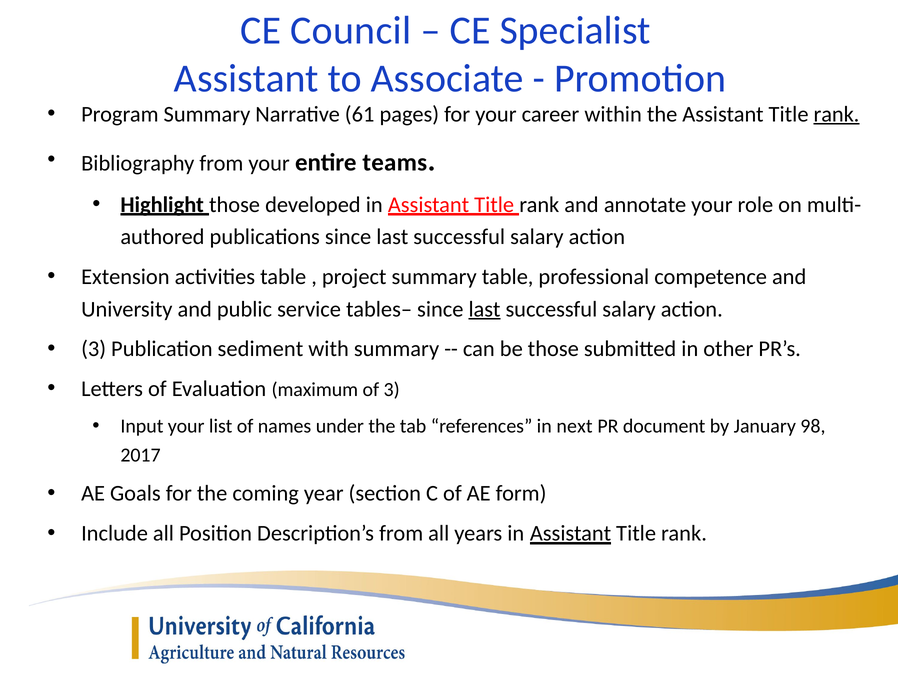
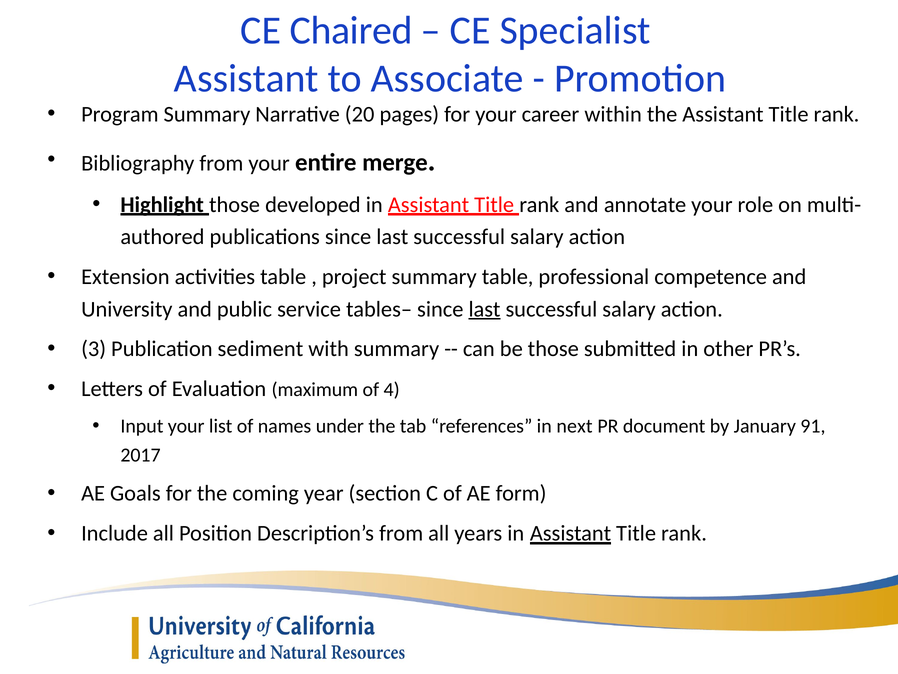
Council: Council -> Chaired
61: 61 -> 20
rank at (836, 114) underline: present -> none
teams: teams -> merge
of 3: 3 -> 4
98: 98 -> 91
